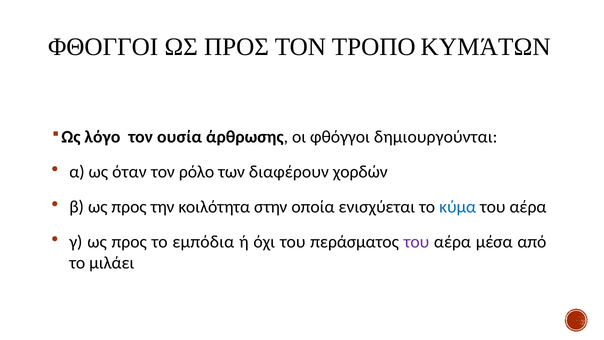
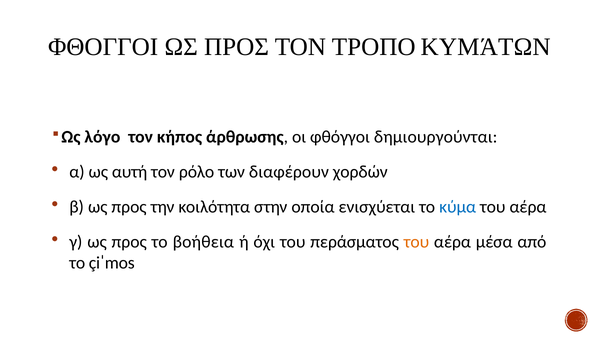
ουσία: ουσία -> κήπος
όταν: όταν -> αυτή
εμπόδια: εμπόδια -> βοήθεια
του at (416, 242) colour: purple -> orange
μιλάει: μιλάει -> çiˈmos
